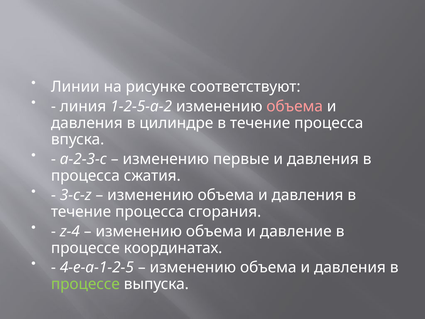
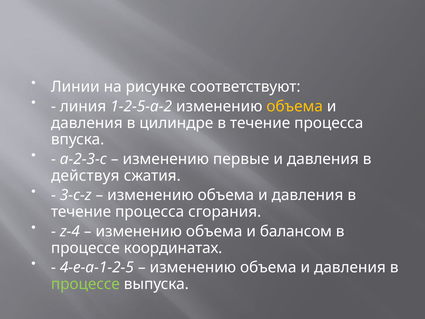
объема at (295, 106) colour: pink -> yellow
процесса at (85, 176): процесса -> действуя
давление: давление -> балансом
